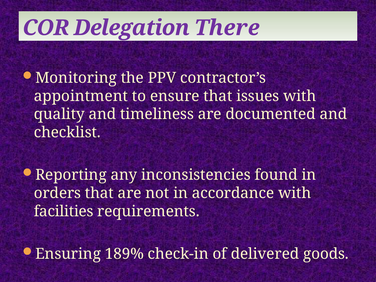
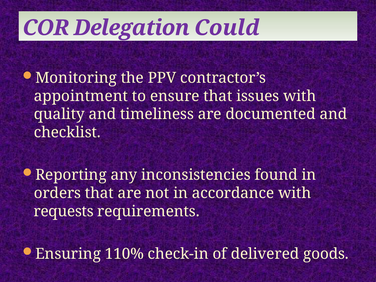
There: There -> Could
facilities: facilities -> requests
189%: 189% -> 110%
